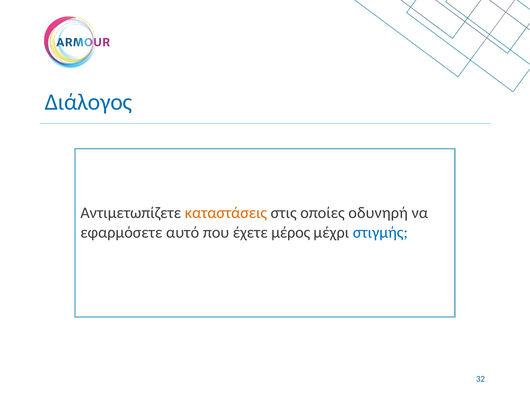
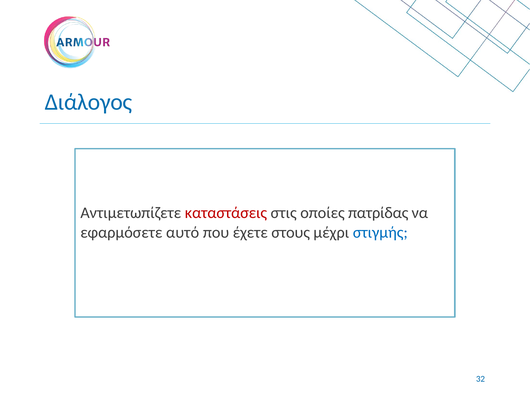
καταστάσεις colour: orange -> red
οδυνηρή: οδυνηρή -> πατρίδας
μέρος: μέρος -> στους
